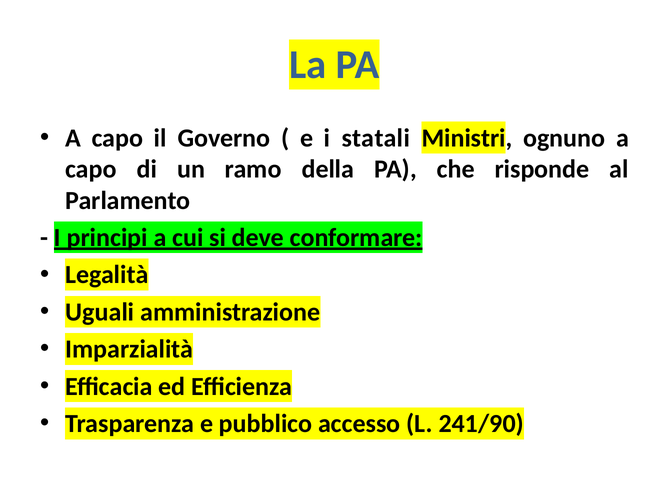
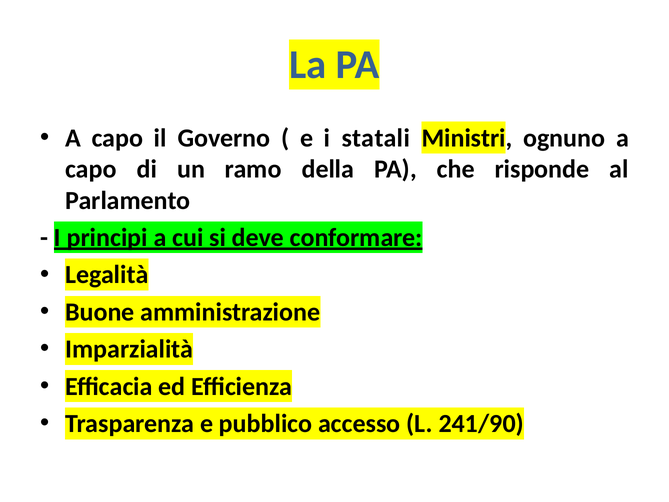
Uguali: Uguali -> Buone
